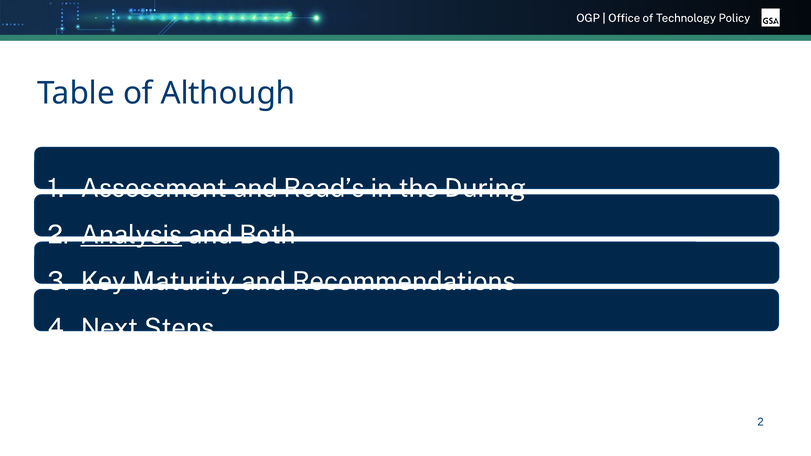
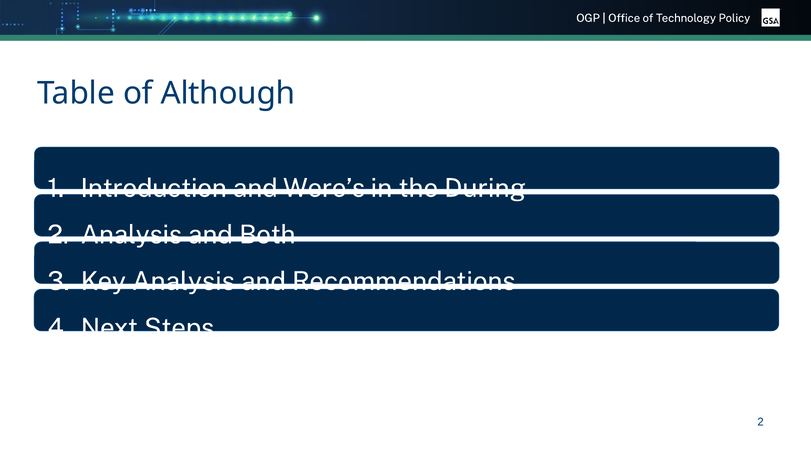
Assessment: Assessment -> Introduction
Read’s: Read’s -> Were’s
Analysis at (131, 235) underline: present -> none
Key Maturity: Maturity -> Analysis
